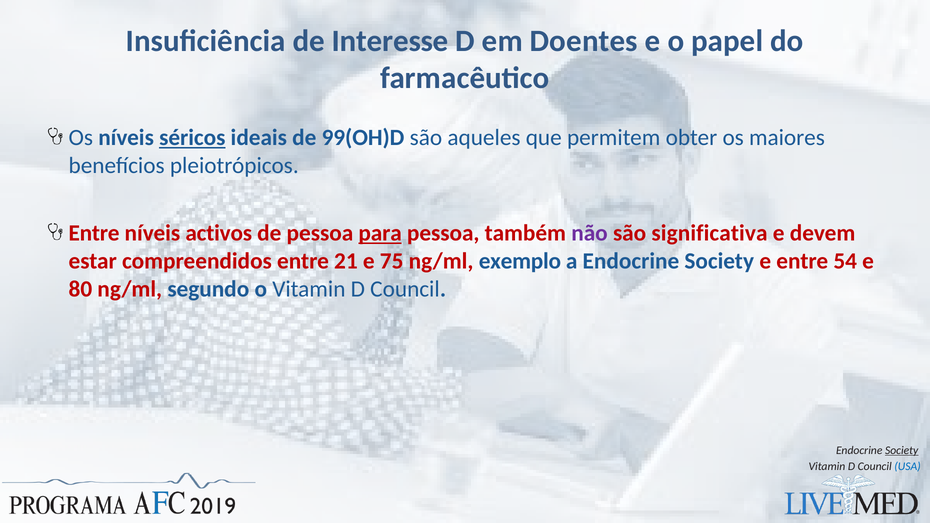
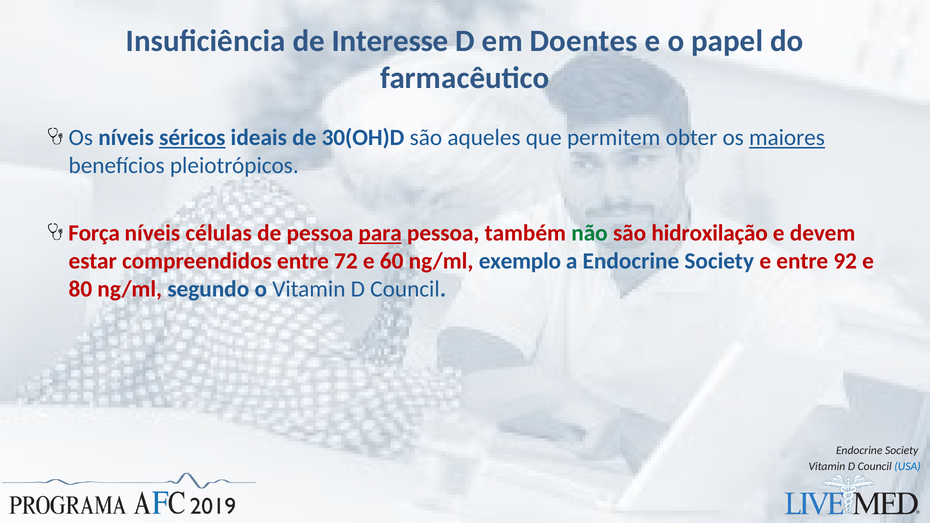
99(OH)D: 99(OH)D -> 30(OH)D
maiores underline: none -> present
Entre at (94, 233): Entre -> Força
activos: activos -> células
não colour: purple -> green
significativa: significativa -> hidroxilação
21: 21 -> 72
75: 75 -> 60
54: 54 -> 92
Society at (902, 450) underline: present -> none
